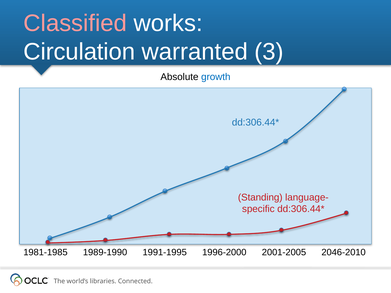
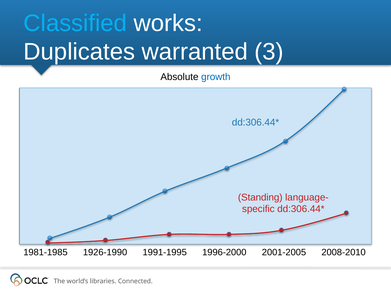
Classified colour: pink -> light blue
Circulation: Circulation -> Duplicates
1989-1990: 1989-1990 -> 1926-1990
2046-2010: 2046-2010 -> 2008-2010
